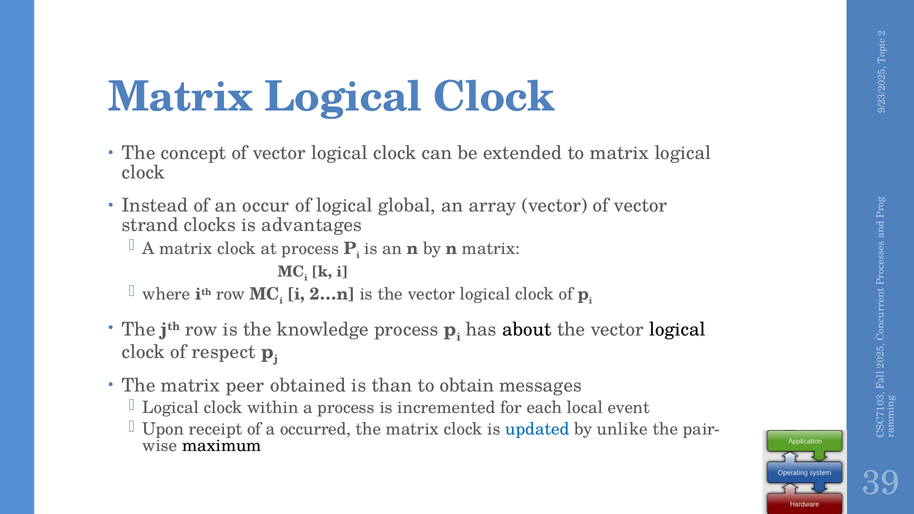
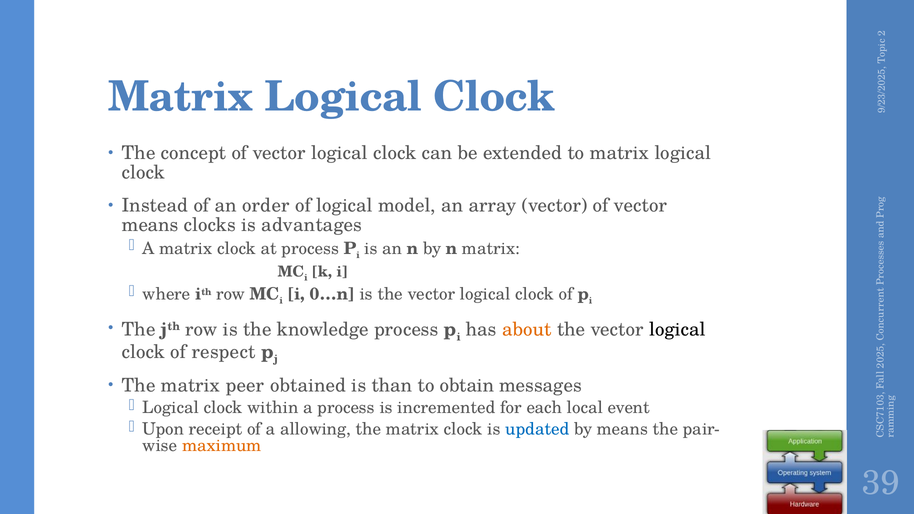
occur: occur -> order
global: global -> model
strand at (150, 225): strand -> means
2…n: 2…n -> 0…n
about colour: black -> orange
occurred: occurred -> allowing
by unlike: unlike -> means
maximum colour: black -> orange
